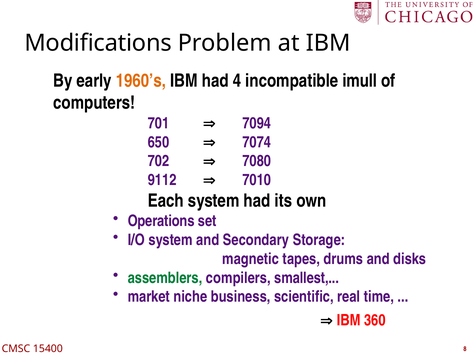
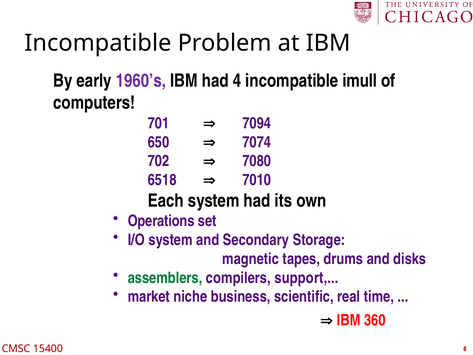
Modifications at (98, 43): Modifications -> Incompatible
1960’s colour: orange -> purple
9112: 9112 -> 6518
smallest: smallest -> support
